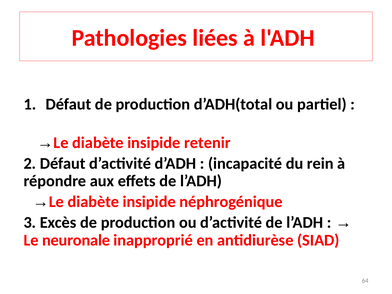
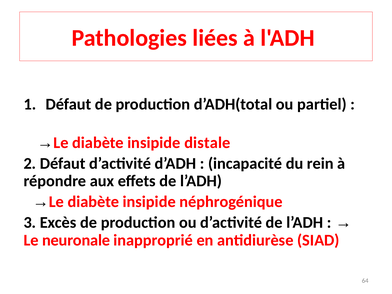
retenir: retenir -> distale
